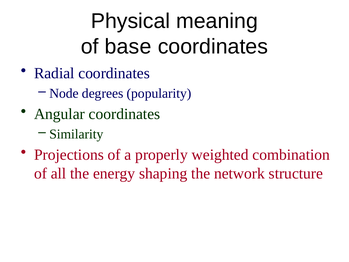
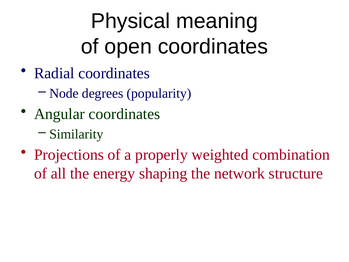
base: base -> open
